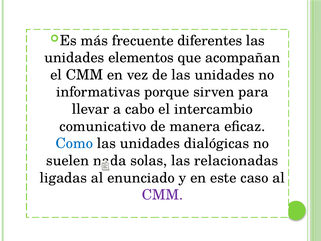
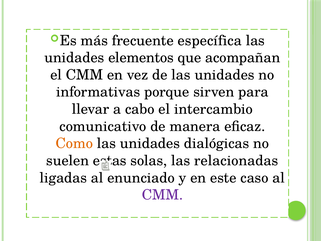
diferentes: diferentes -> específica
Como colour: blue -> orange
nada: nada -> estas
